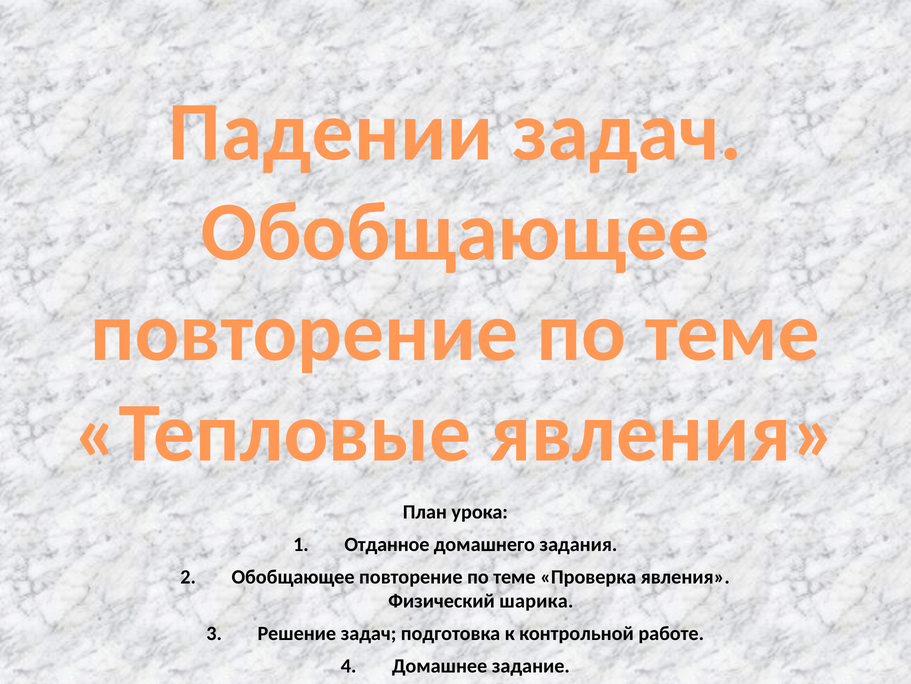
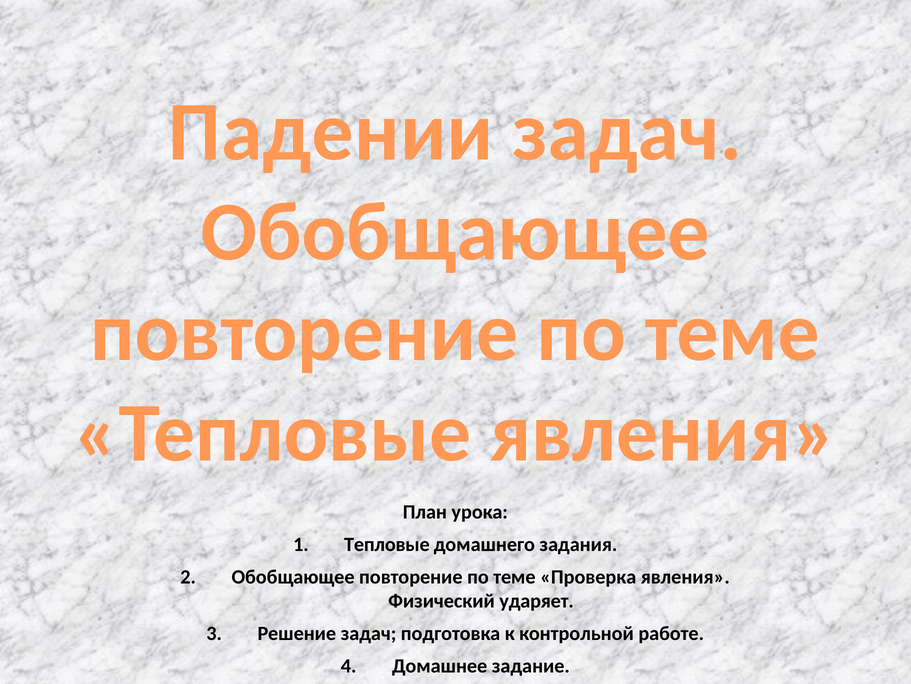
Отданное at (387, 544): Отданное -> Тепловые
шарика: шарика -> ударяет
